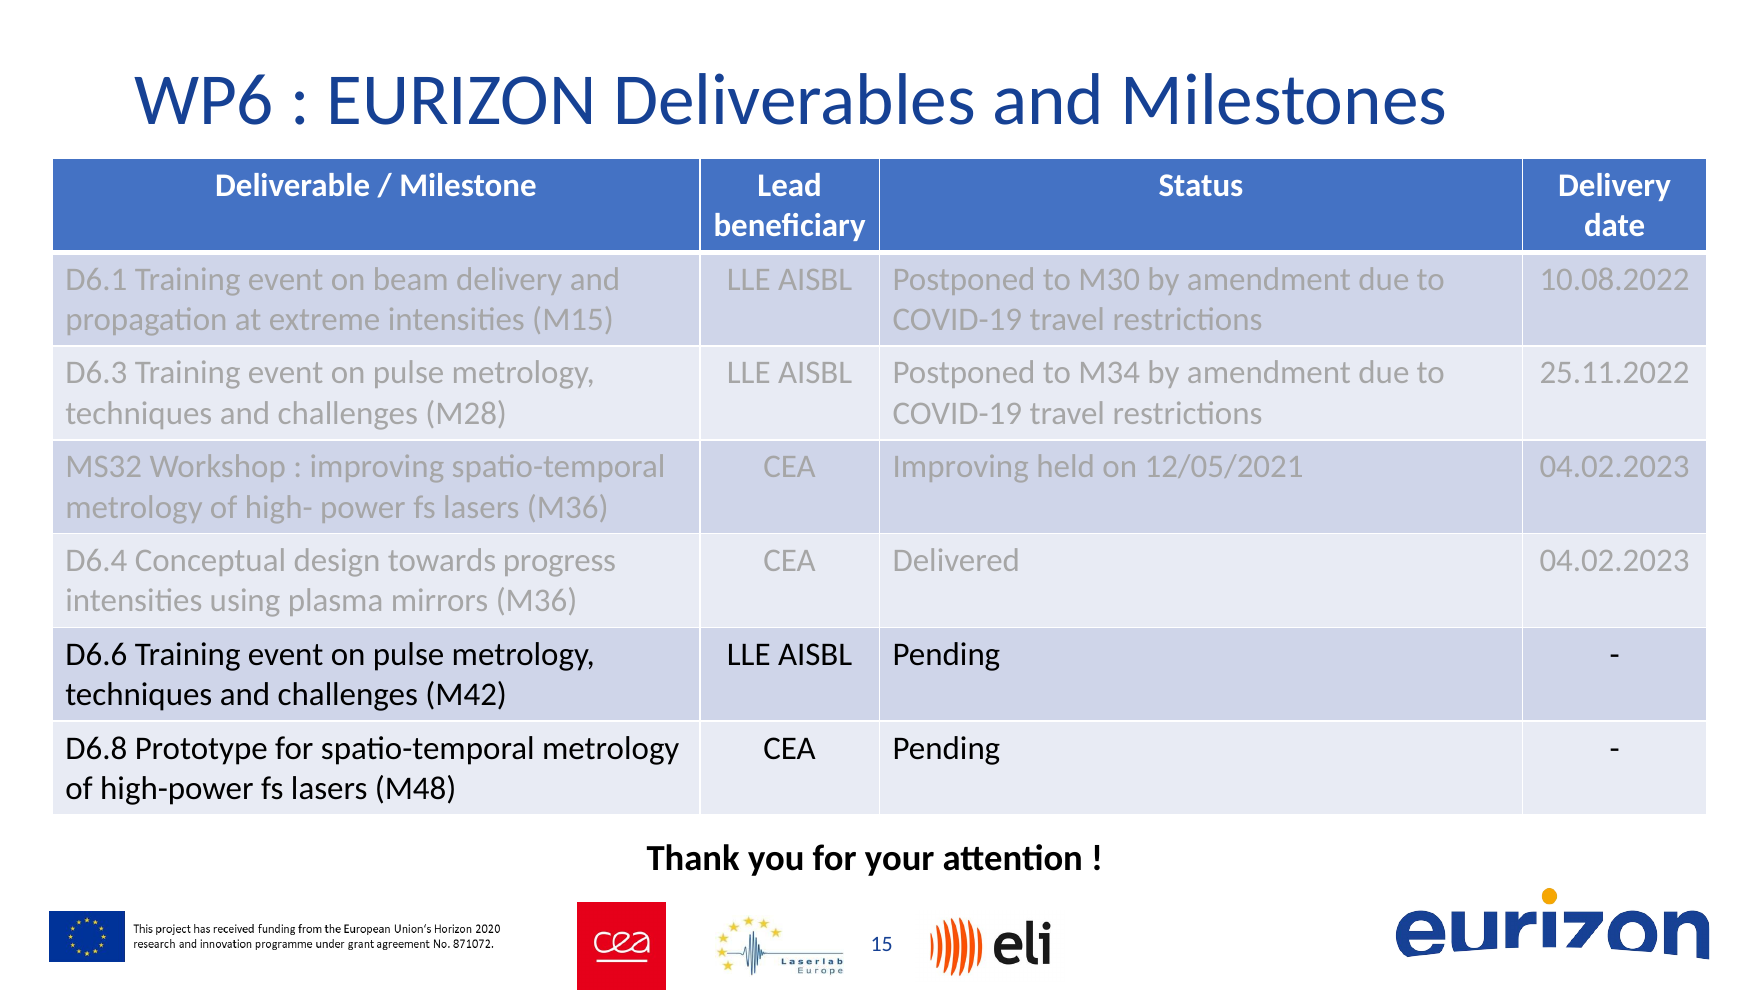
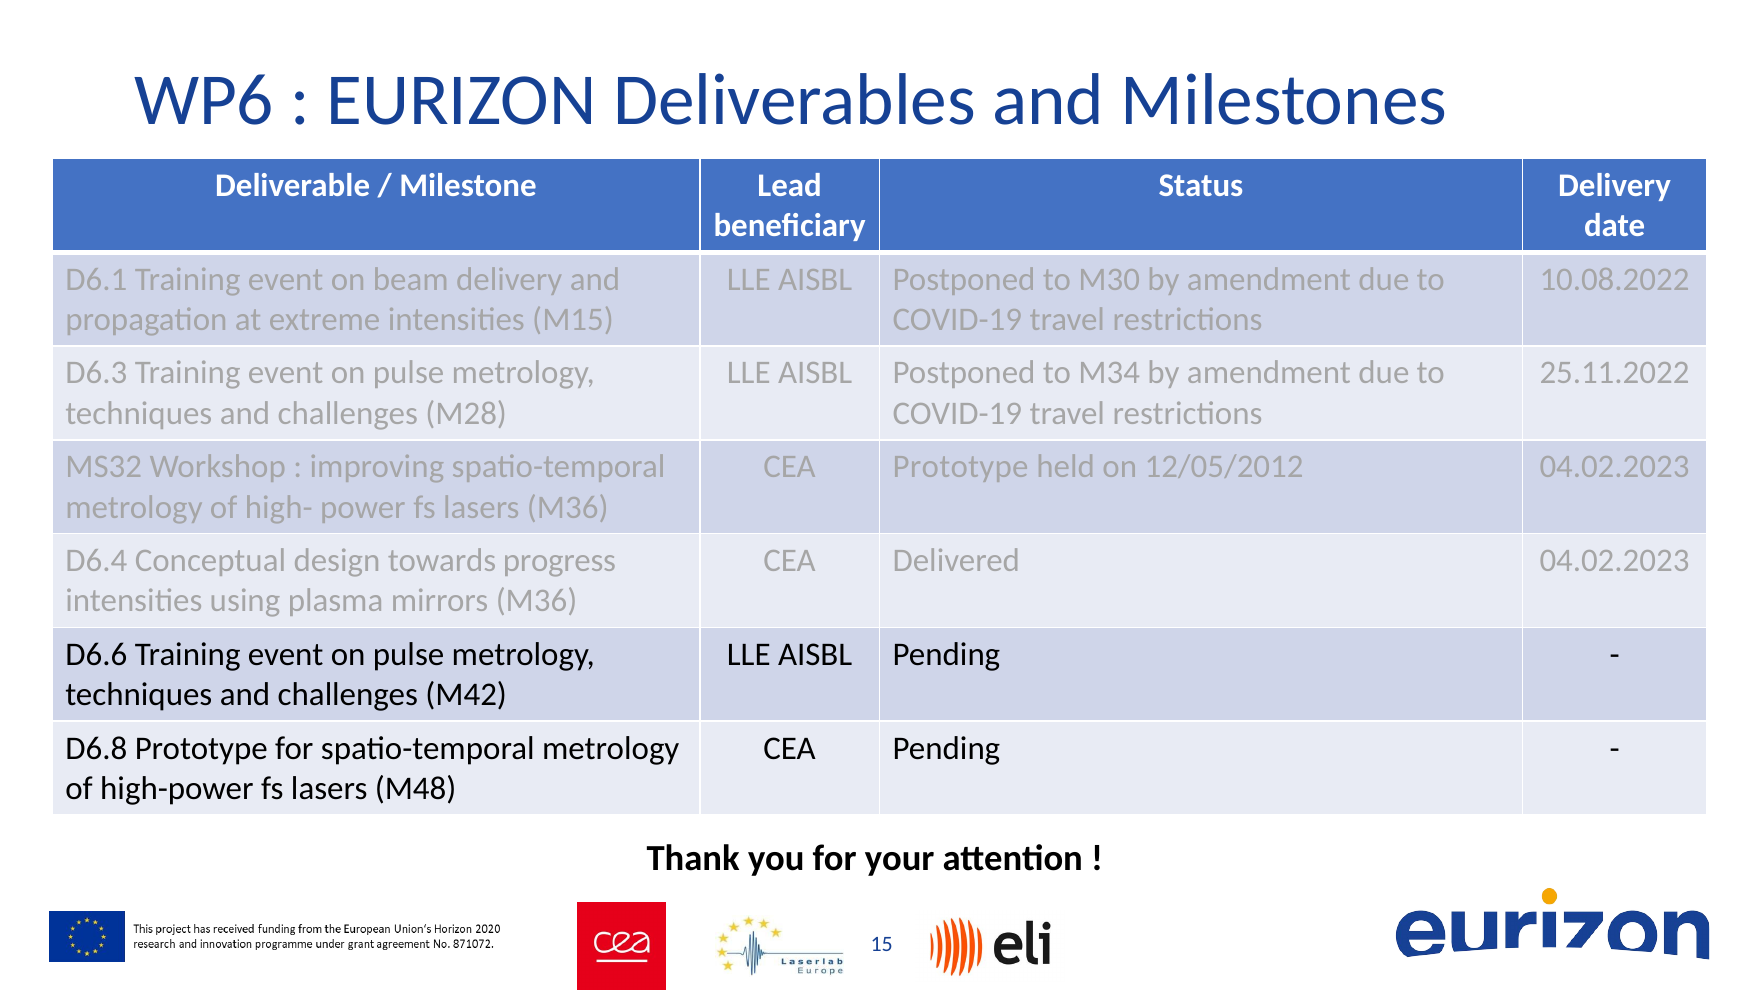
CEA Improving: Improving -> Prototype
12/05/2021: 12/05/2021 -> 12/05/2012
